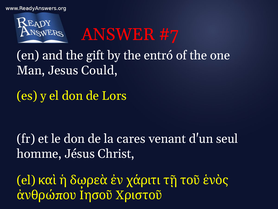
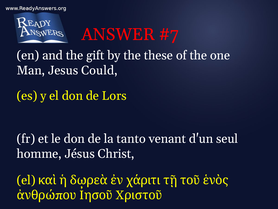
entró: entró -> these
cares: cares -> tanto
